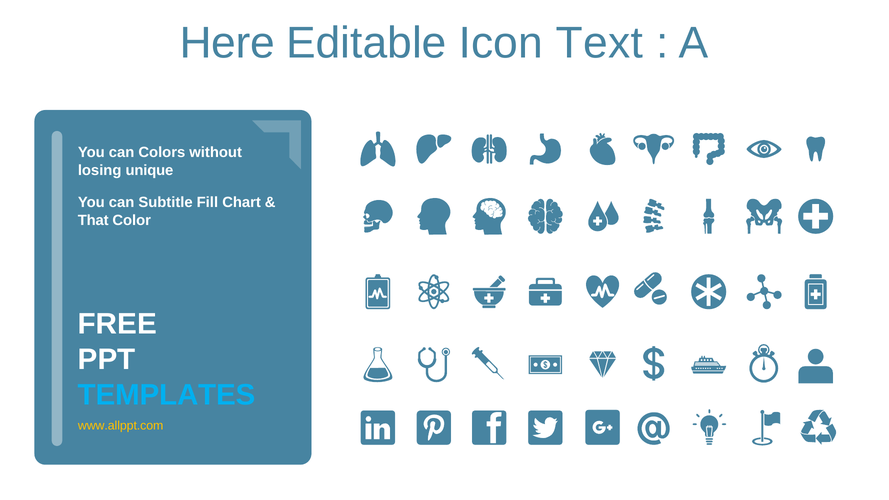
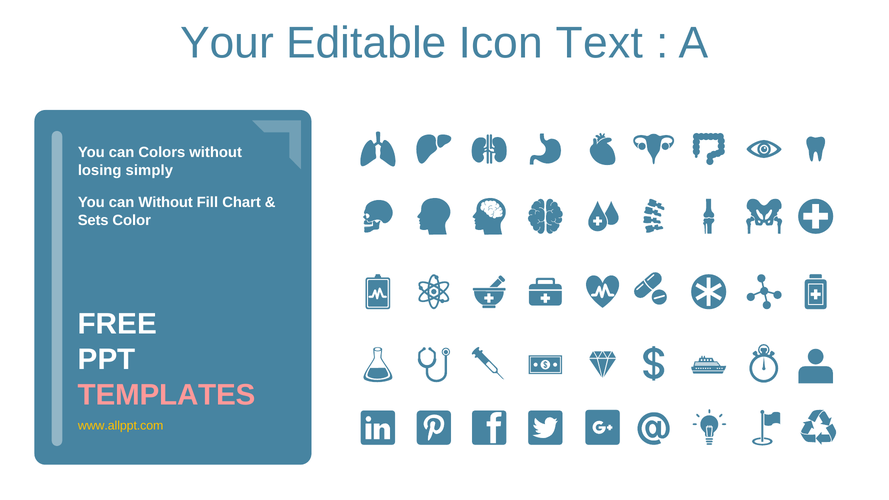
Here: Here -> Your
unique: unique -> simply
can Subtitle: Subtitle -> Without
That: That -> Sets
TEMPLATES colour: light blue -> pink
